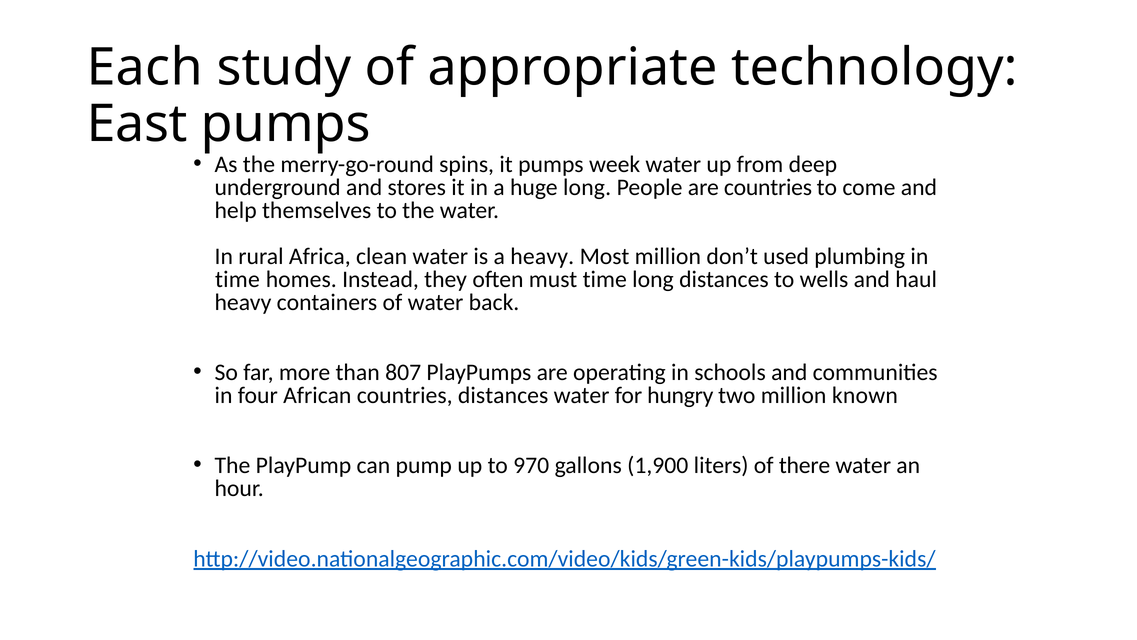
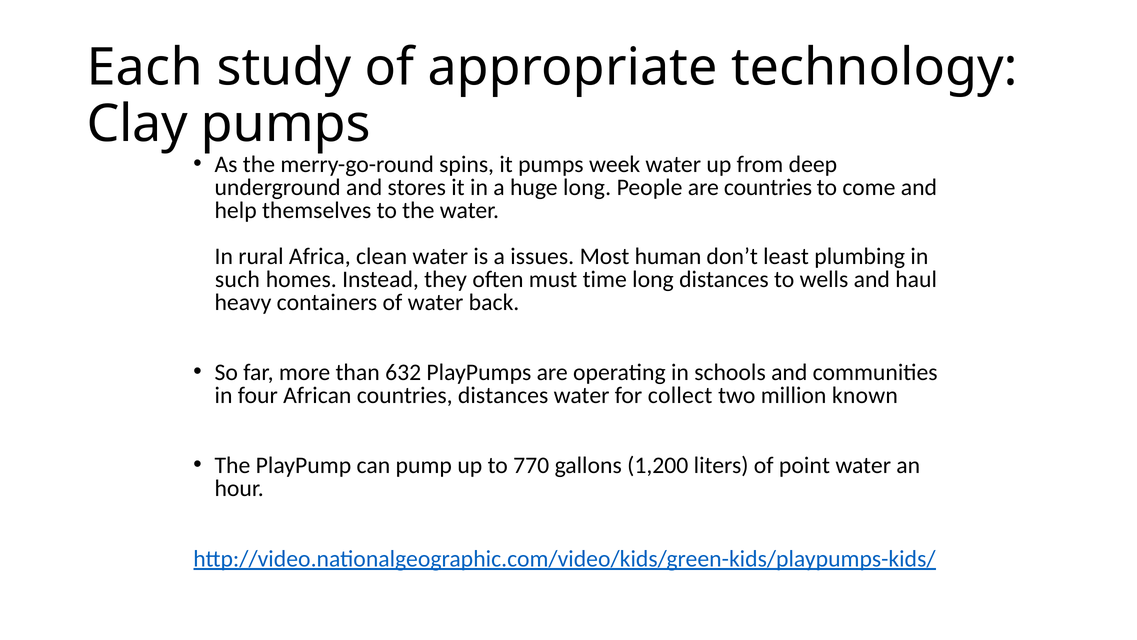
East: East -> Clay
a heavy: heavy -> issues
Most million: million -> human
used: used -> least
time at (237, 279): time -> such
807: 807 -> 632
hungry: hungry -> collect
970: 970 -> 770
1,900: 1,900 -> 1,200
there: there -> point
